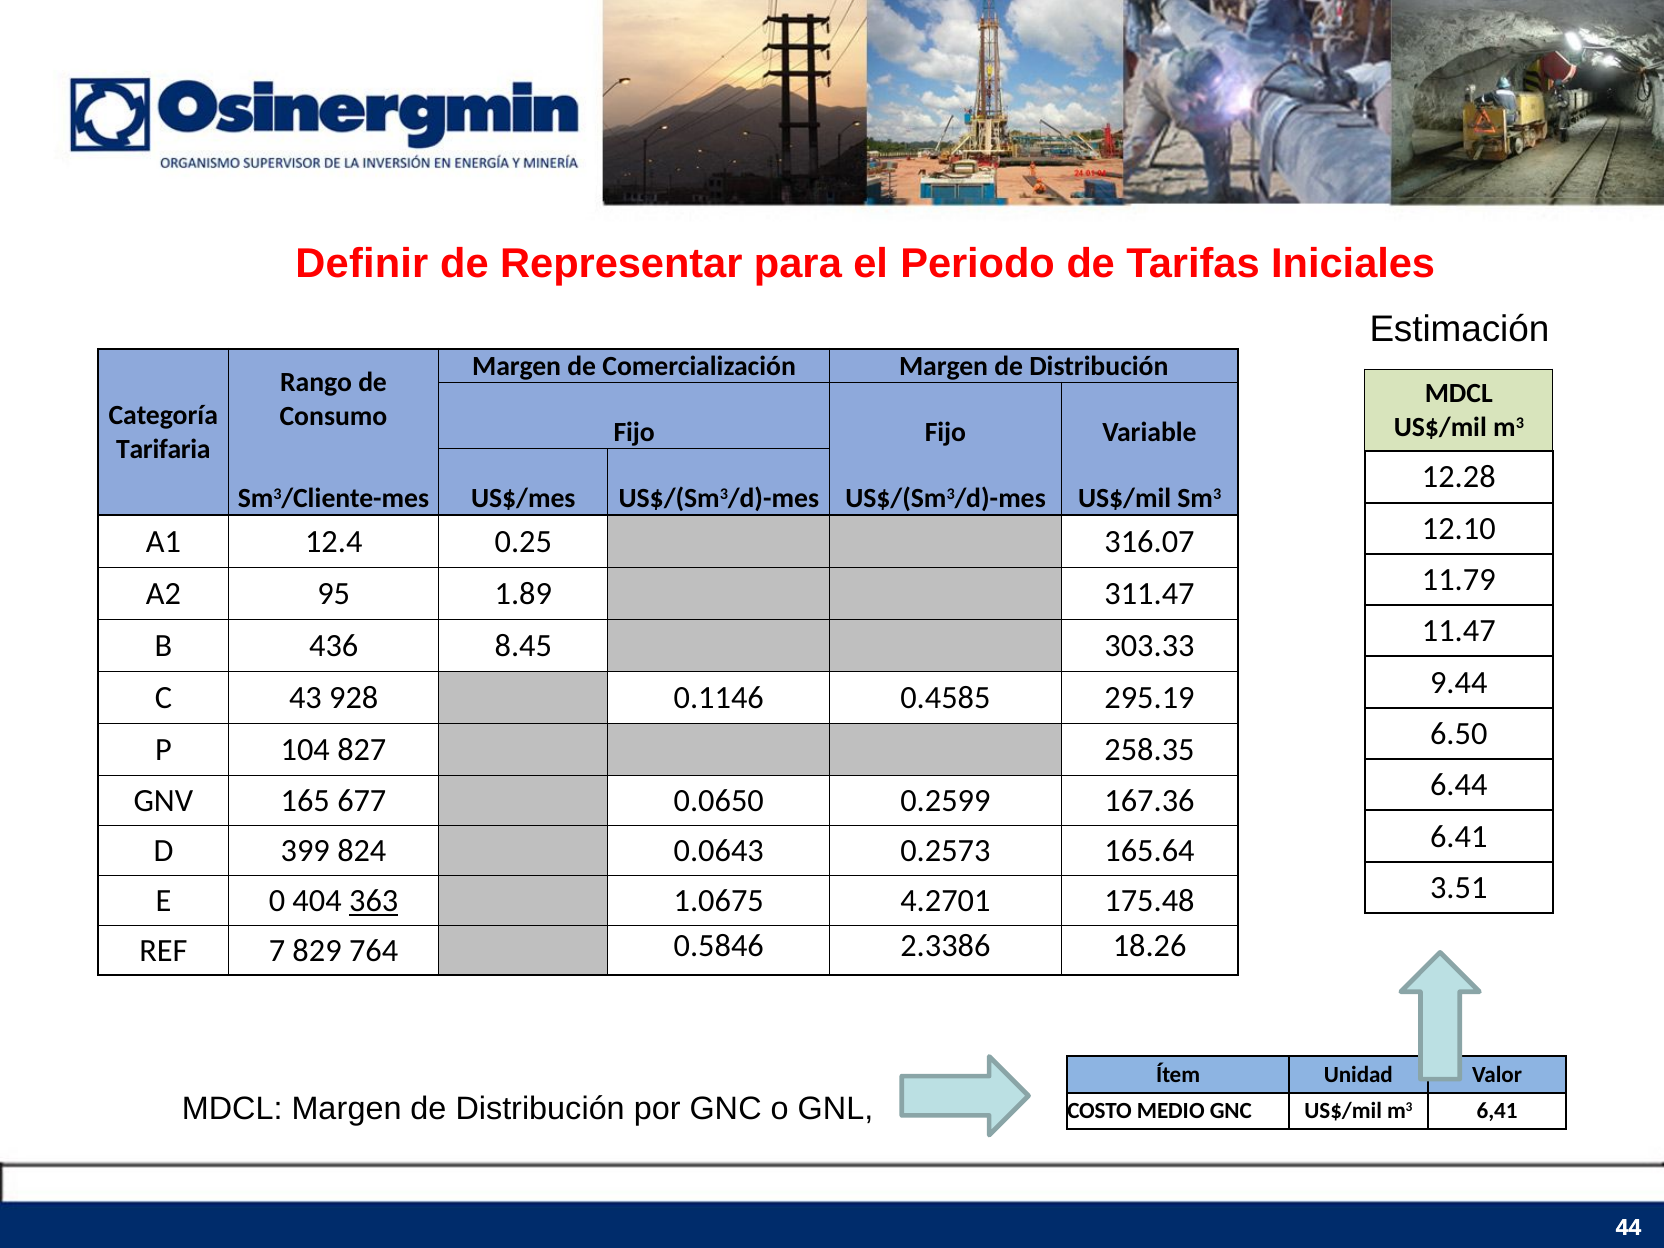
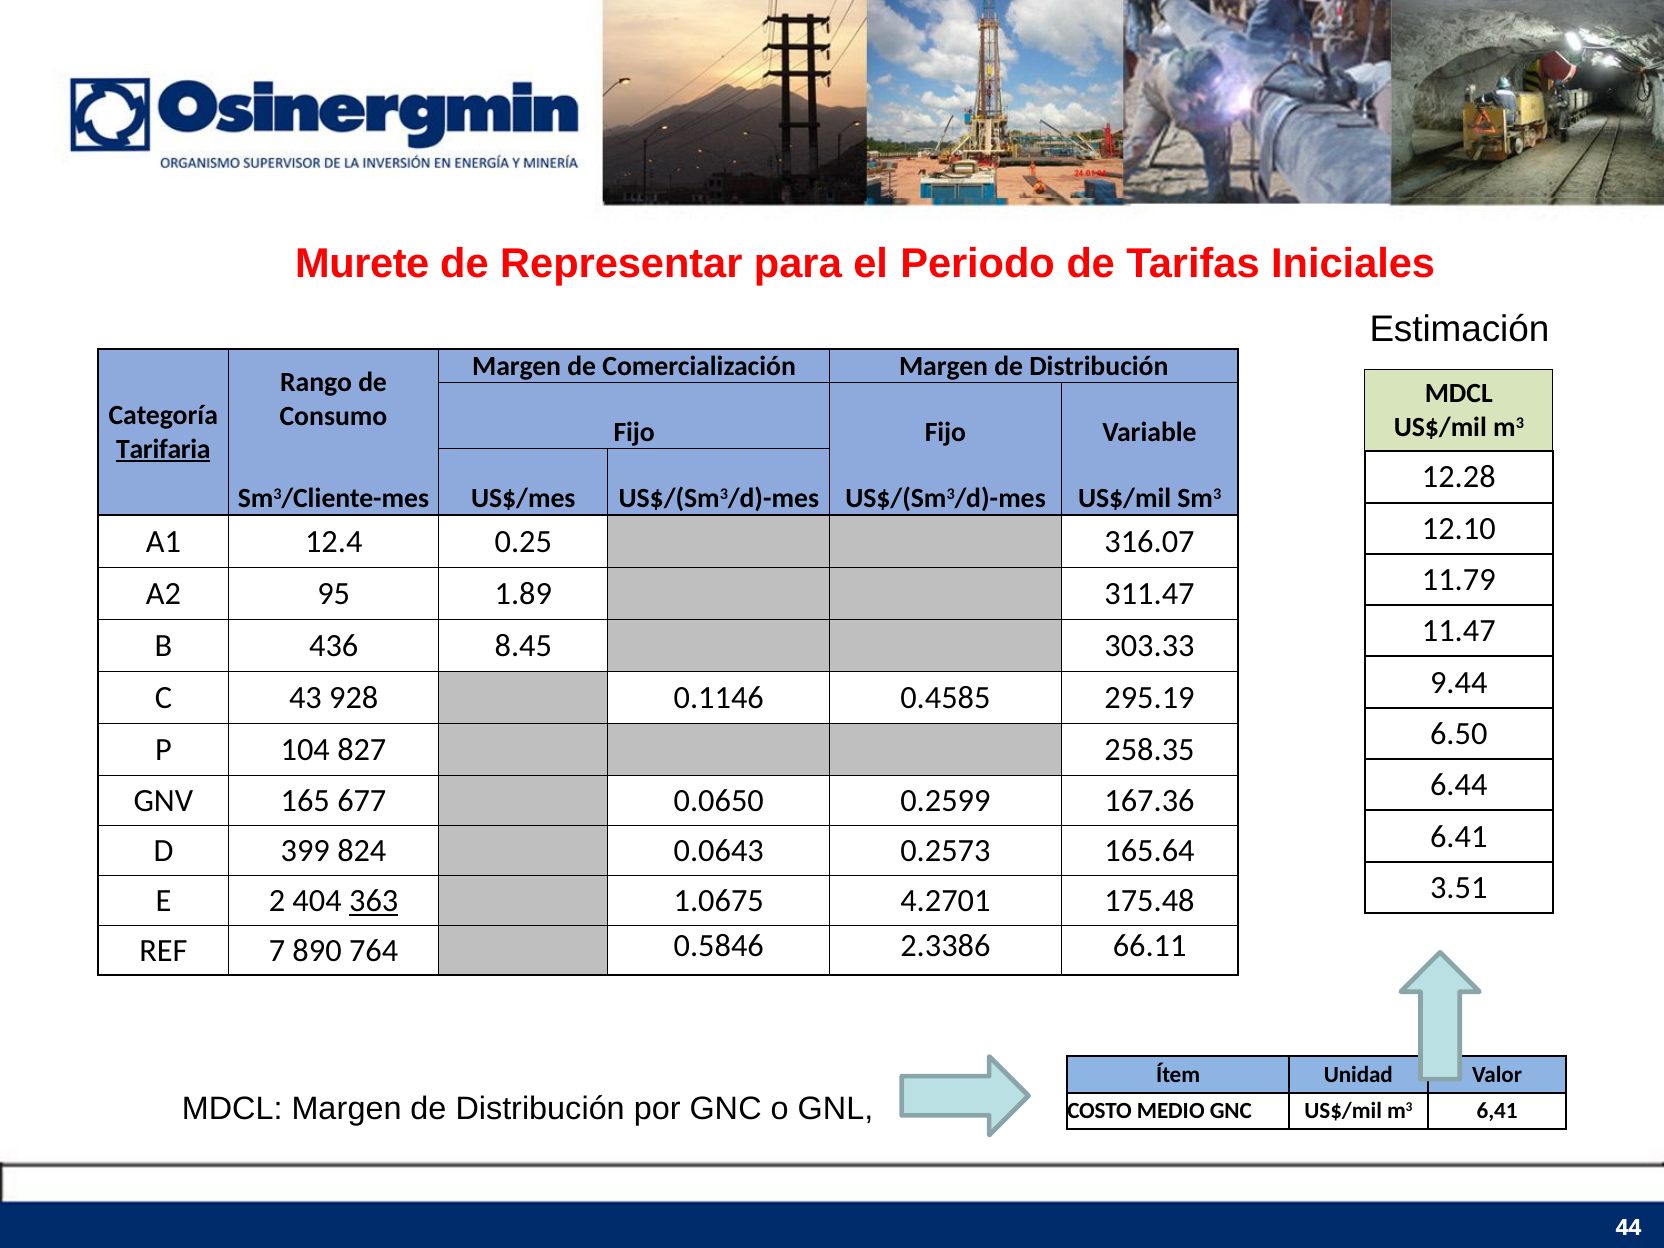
Definir: Definir -> Murete
Tarifaria underline: none -> present
0: 0 -> 2
829: 829 -> 890
18.26: 18.26 -> 66.11
